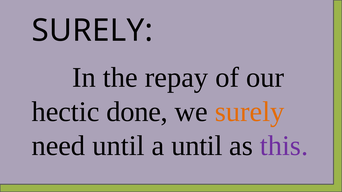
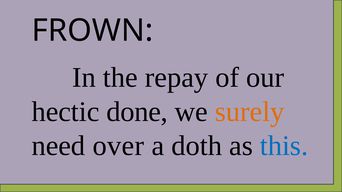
SURELY at (92, 31): SURELY -> FROWN
need until: until -> over
a until: until -> doth
this colour: purple -> blue
